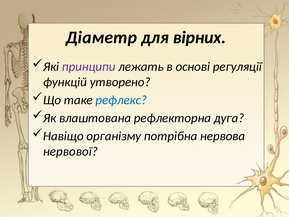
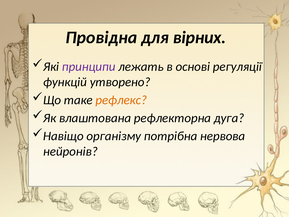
Діаметр: Діаметр -> Провідна
рефлекс colour: blue -> orange
нервової: нервової -> нейронів
